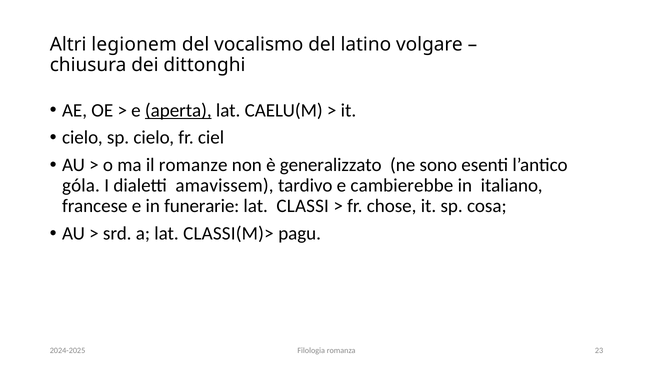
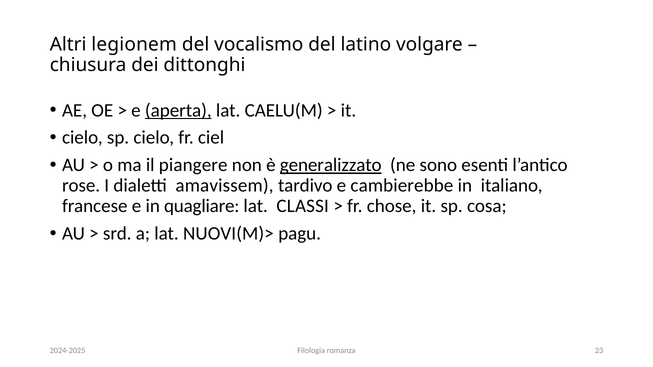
romanze: romanze -> piangere
generalizzato underline: none -> present
góla: góla -> rose
funerarie: funerarie -> quagliare
CLASSI(M)>: CLASSI(M)> -> NUOVI(M)>
